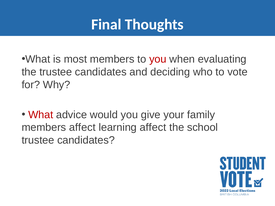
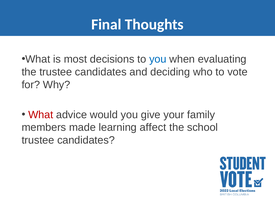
most members: members -> decisions
you at (158, 59) colour: red -> blue
members affect: affect -> made
